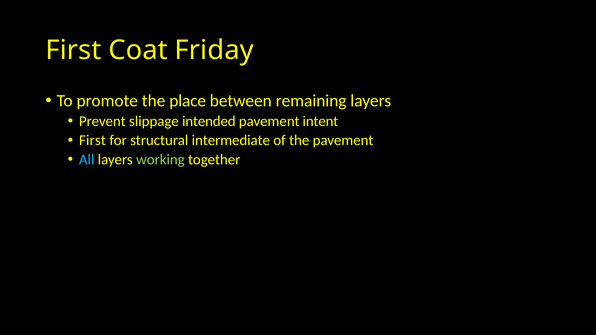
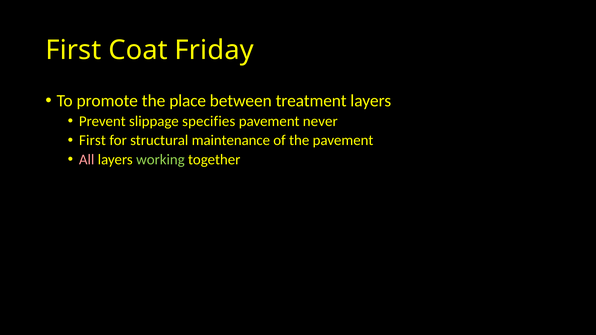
remaining: remaining -> treatment
intended: intended -> specifies
intent: intent -> never
intermediate: intermediate -> maintenance
All colour: light blue -> pink
